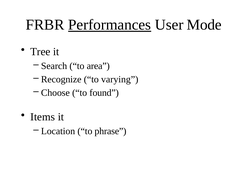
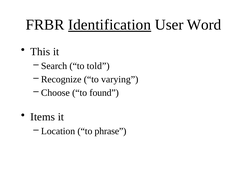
Performances: Performances -> Identification
Mode: Mode -> Word
Tree: Tree -> This
area: area -> told
